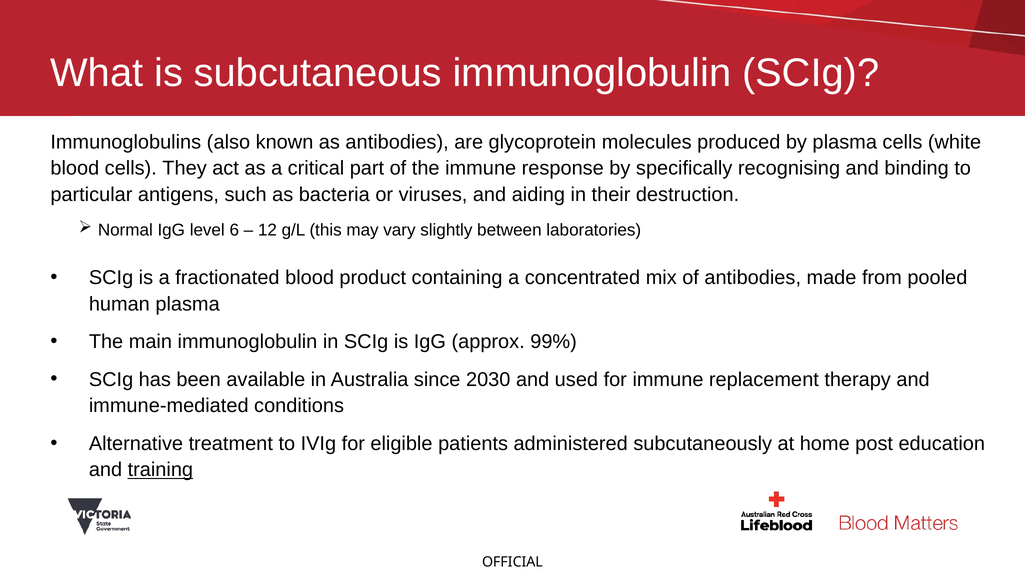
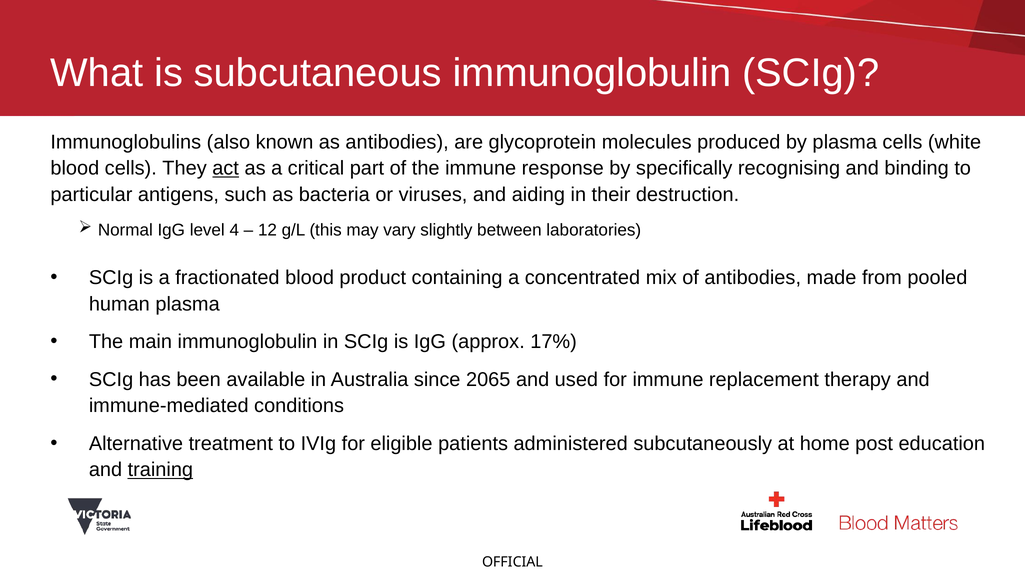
act underline: none -> present
6: 6 -> 4
99%: 99% -> 17%
2030: 2030 -> 2065
